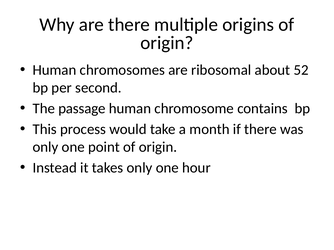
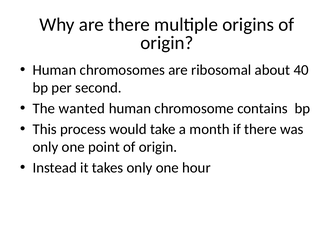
52: 52 -> 40
passage: passage -> wanted
